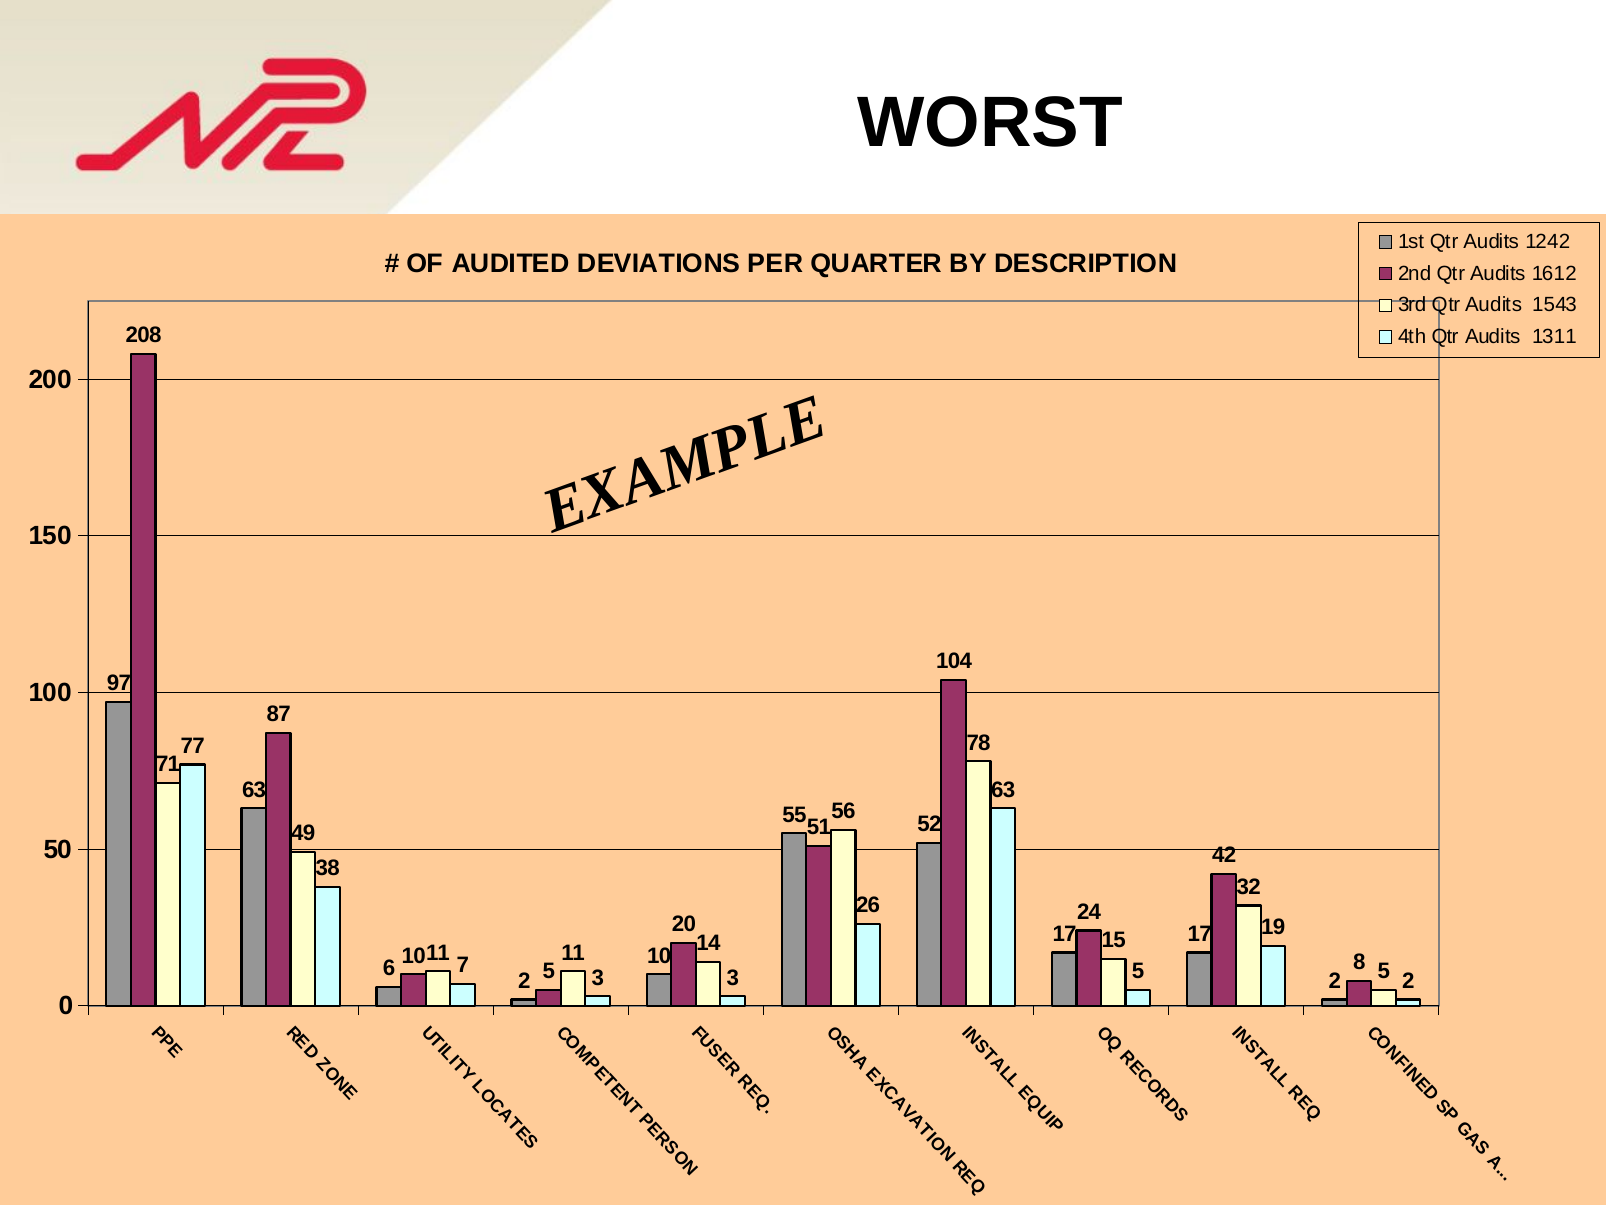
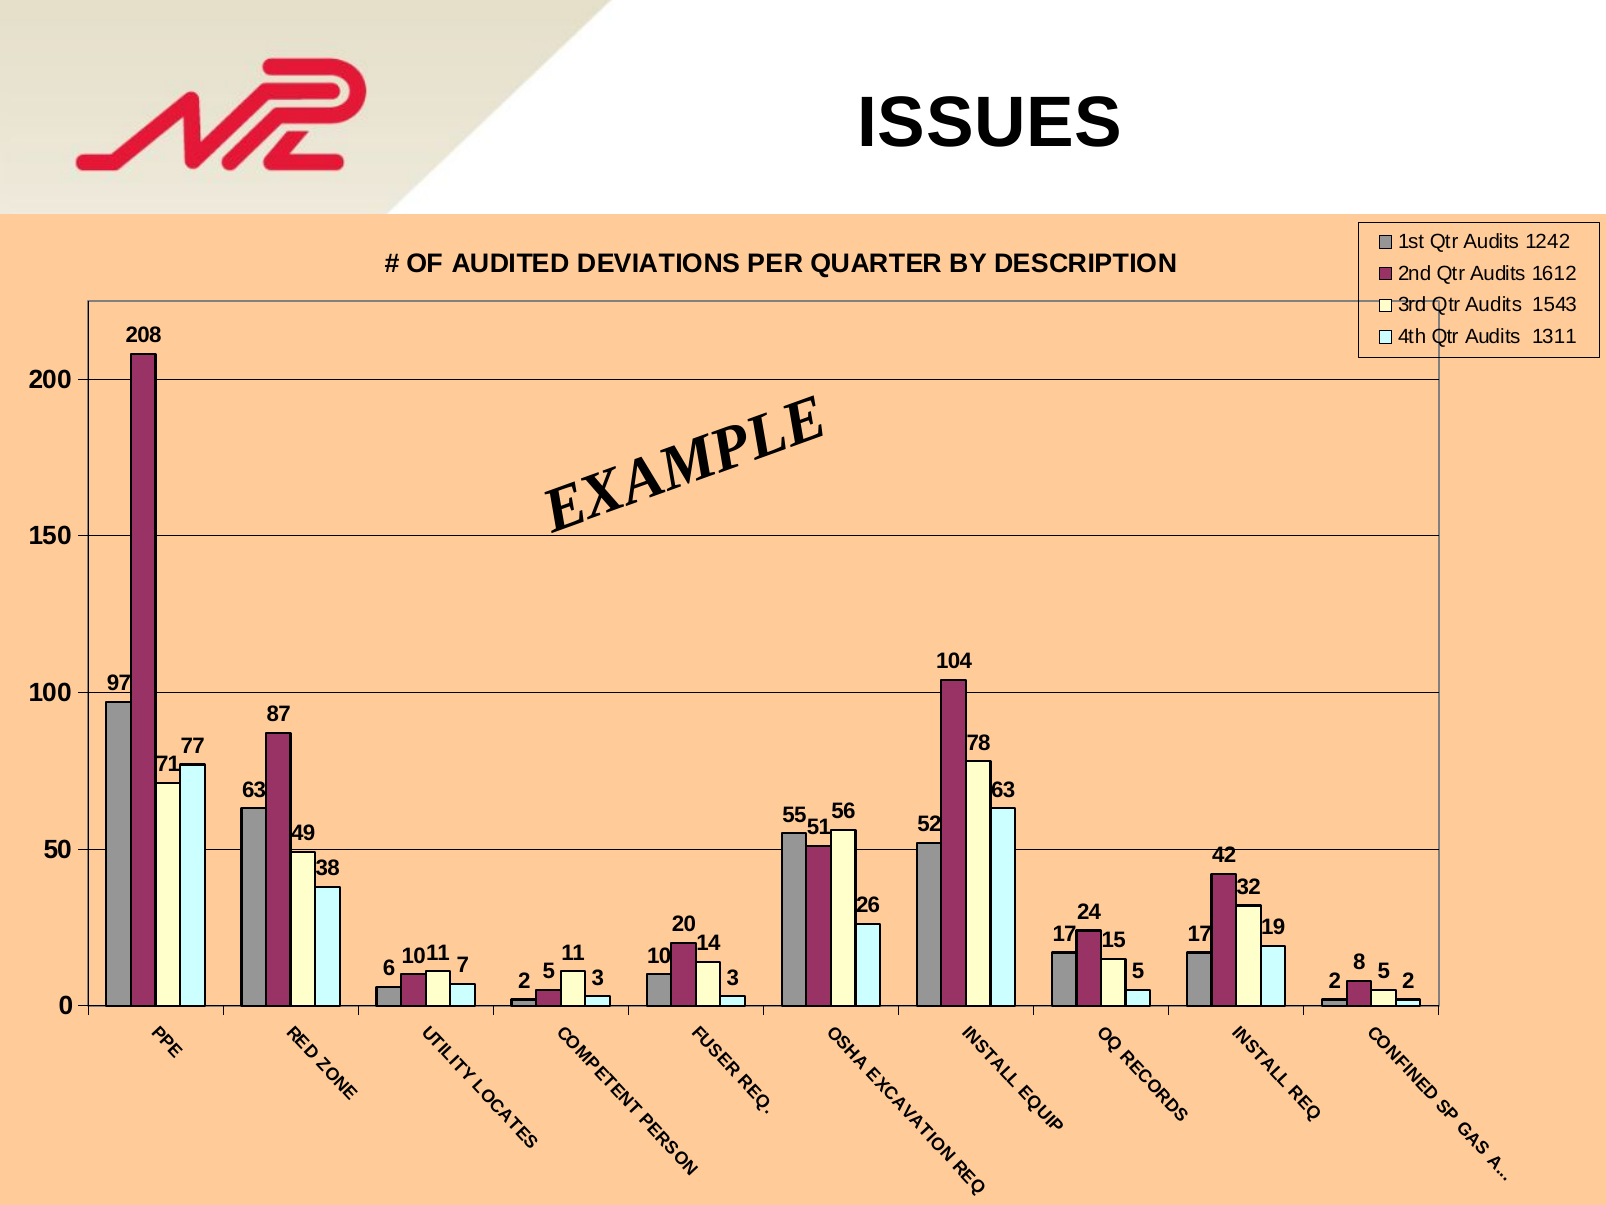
WORST: WORST -> ISSUES
